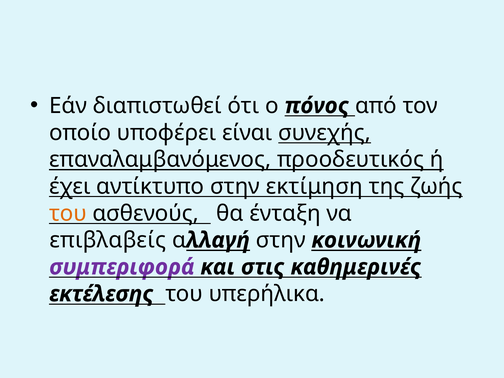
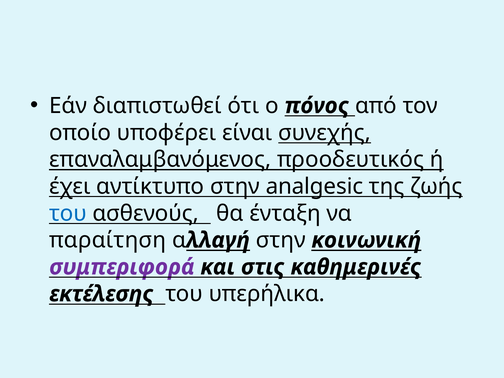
εκτίμηση: εκτίμηση -> analgesic
του at (68, 213) colour: orange -> blue
επιβλαβείς: επιβλαβείς -> παραίτηση
